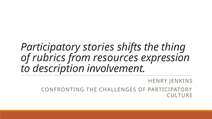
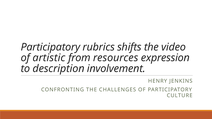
stories: stories -> rubrics
thing: thing -> video
rubrics: rubrics -> artistic
